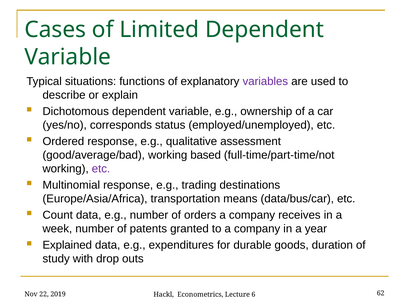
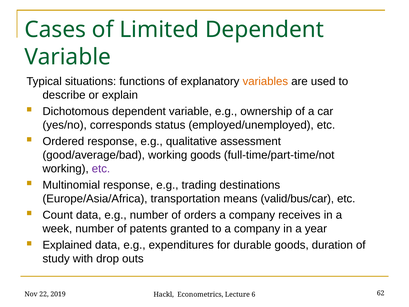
variables colour: purple -> orange
working based: based -> goods
data/bus/car: data/bus/car -> valid/bus/car
